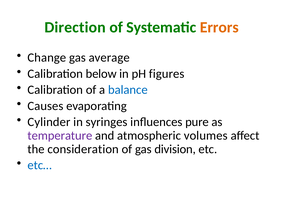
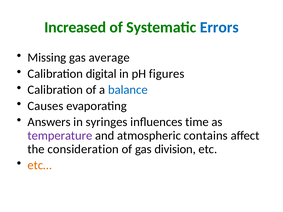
Direction: Direction -> Increased
Errors colour: orange -> blue
Change: Change -> Missing
below: below -> digital
Cylinder: Cylinder -> Answers
pure: pure -> time
volumes: volumes -> contains
etc… colour: blue -> orange
